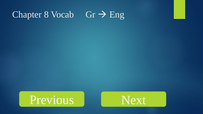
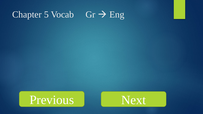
8: 8 -> 5
